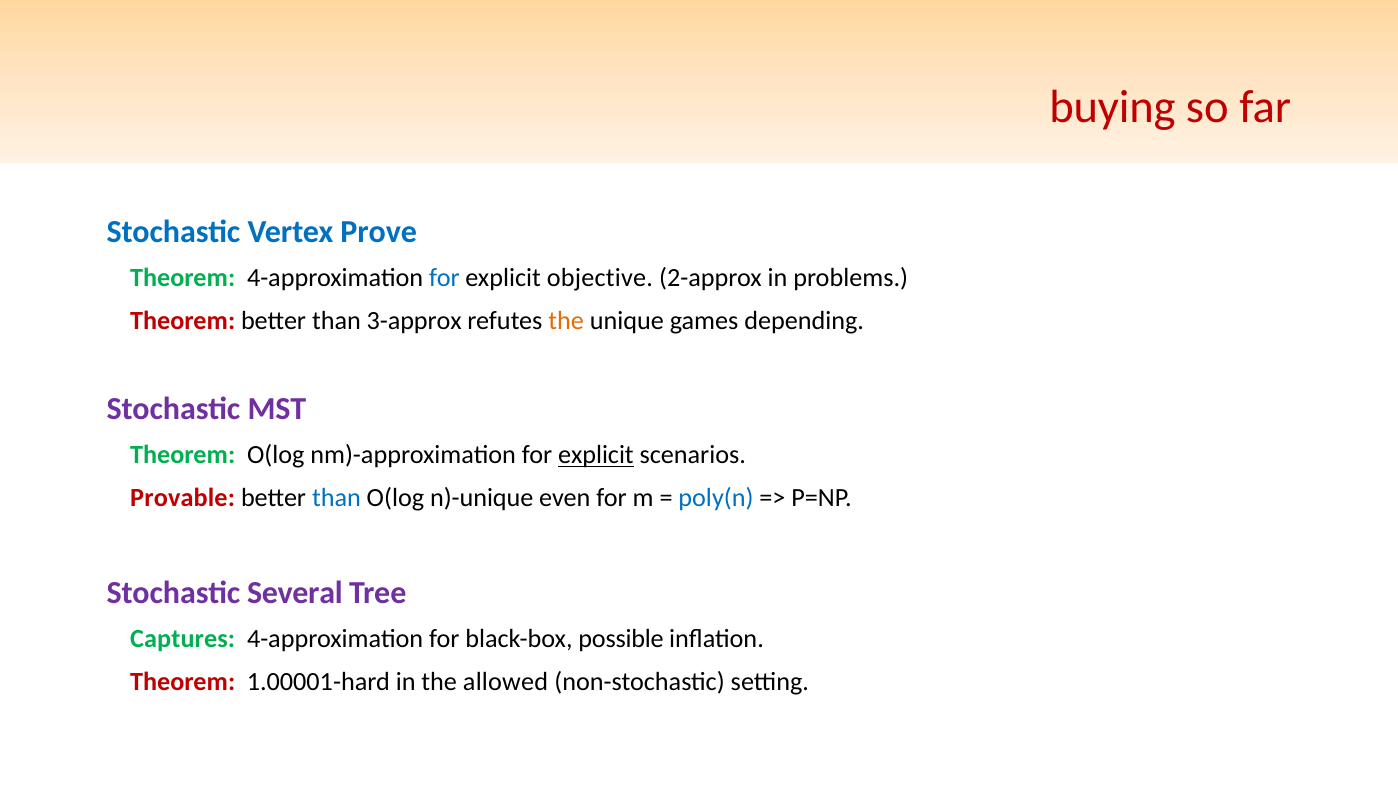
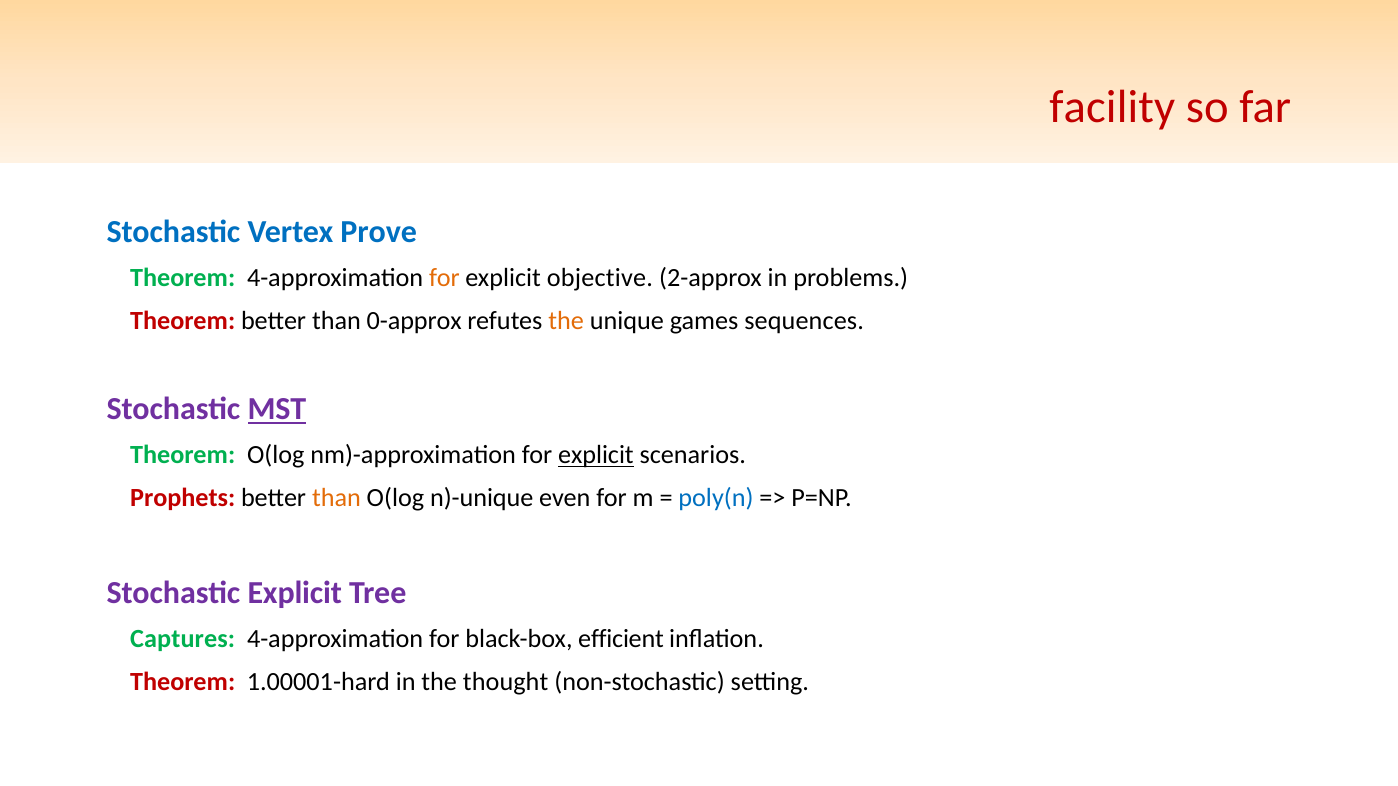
buying: buying -> facility
for at (444, 278) colour: blue -> orange
3-approx: 3-approx -> 0-approx
depending: depending -> sequences
MST underline: none -> present
Provable: Provable -> Prophets
than at (336, 498) colour: blue -> orange
Stochastic Several: Several -> Explicit
possible: possible -> efficient
allowed: allowed -> thought
